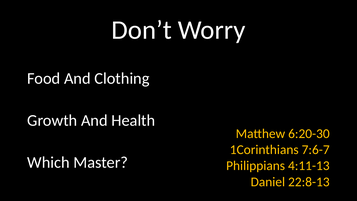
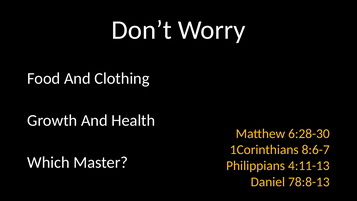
6:20-30: 6:20-30 -> 6:28-30
7:6-7: 7:6-7 -> 8:6-7
22:8-13: 22:8-13 -> 78:8-13
